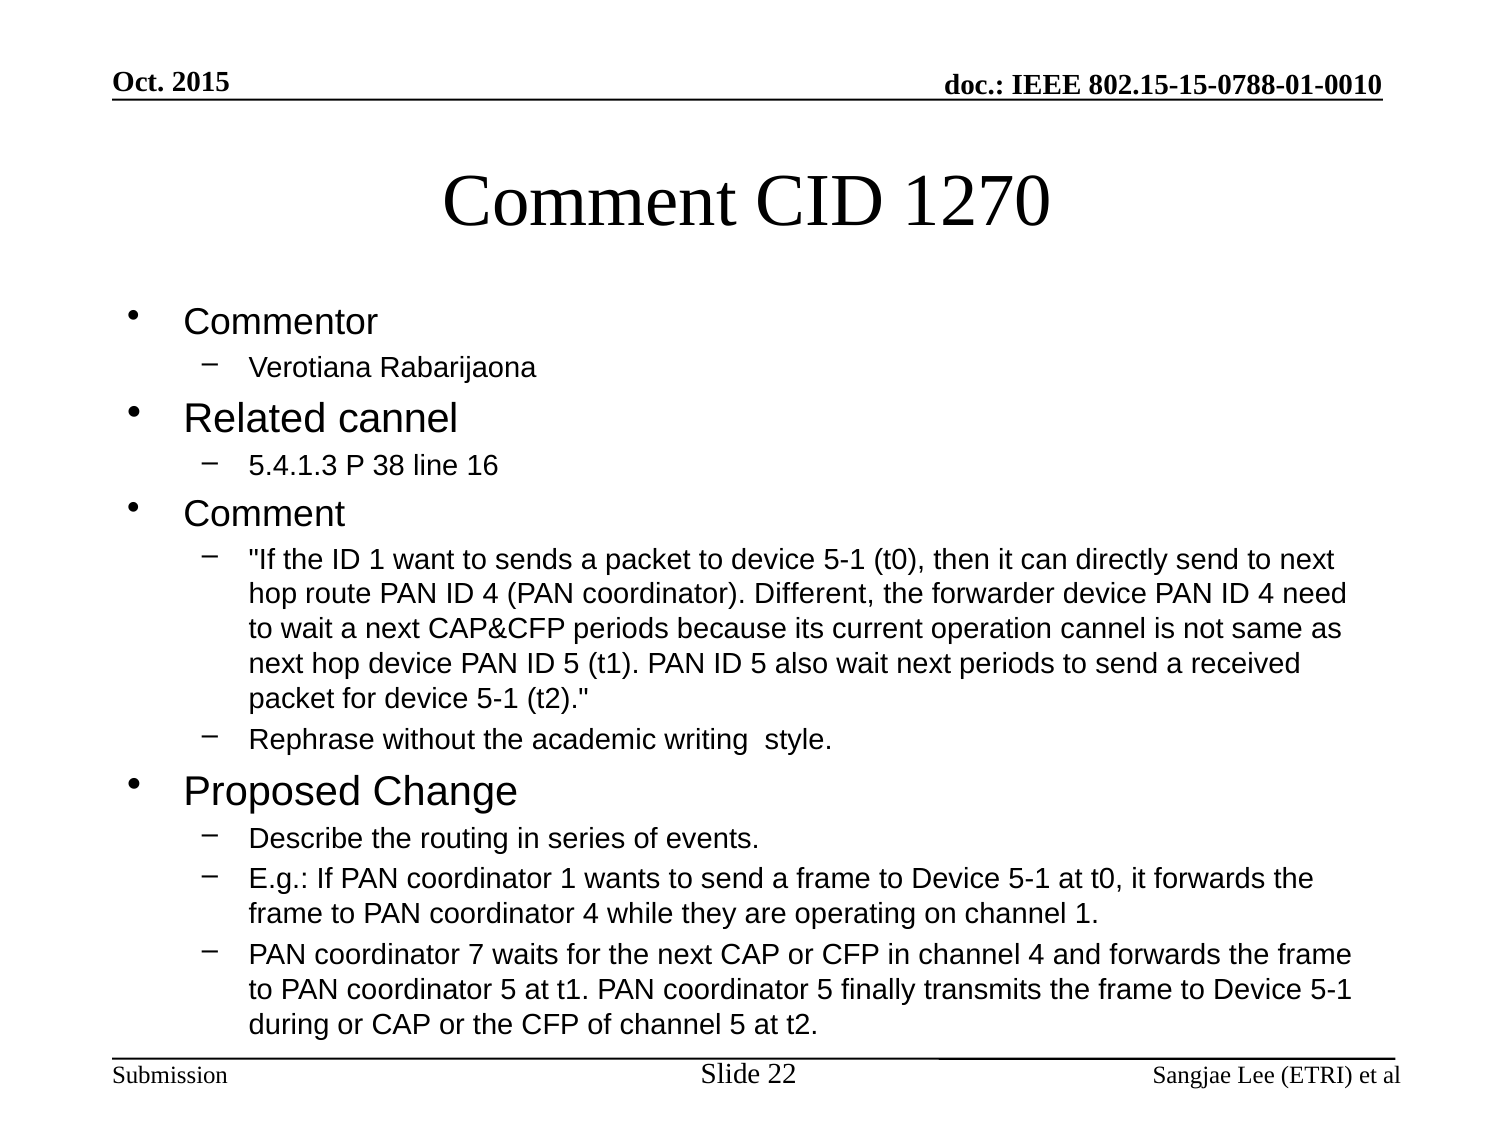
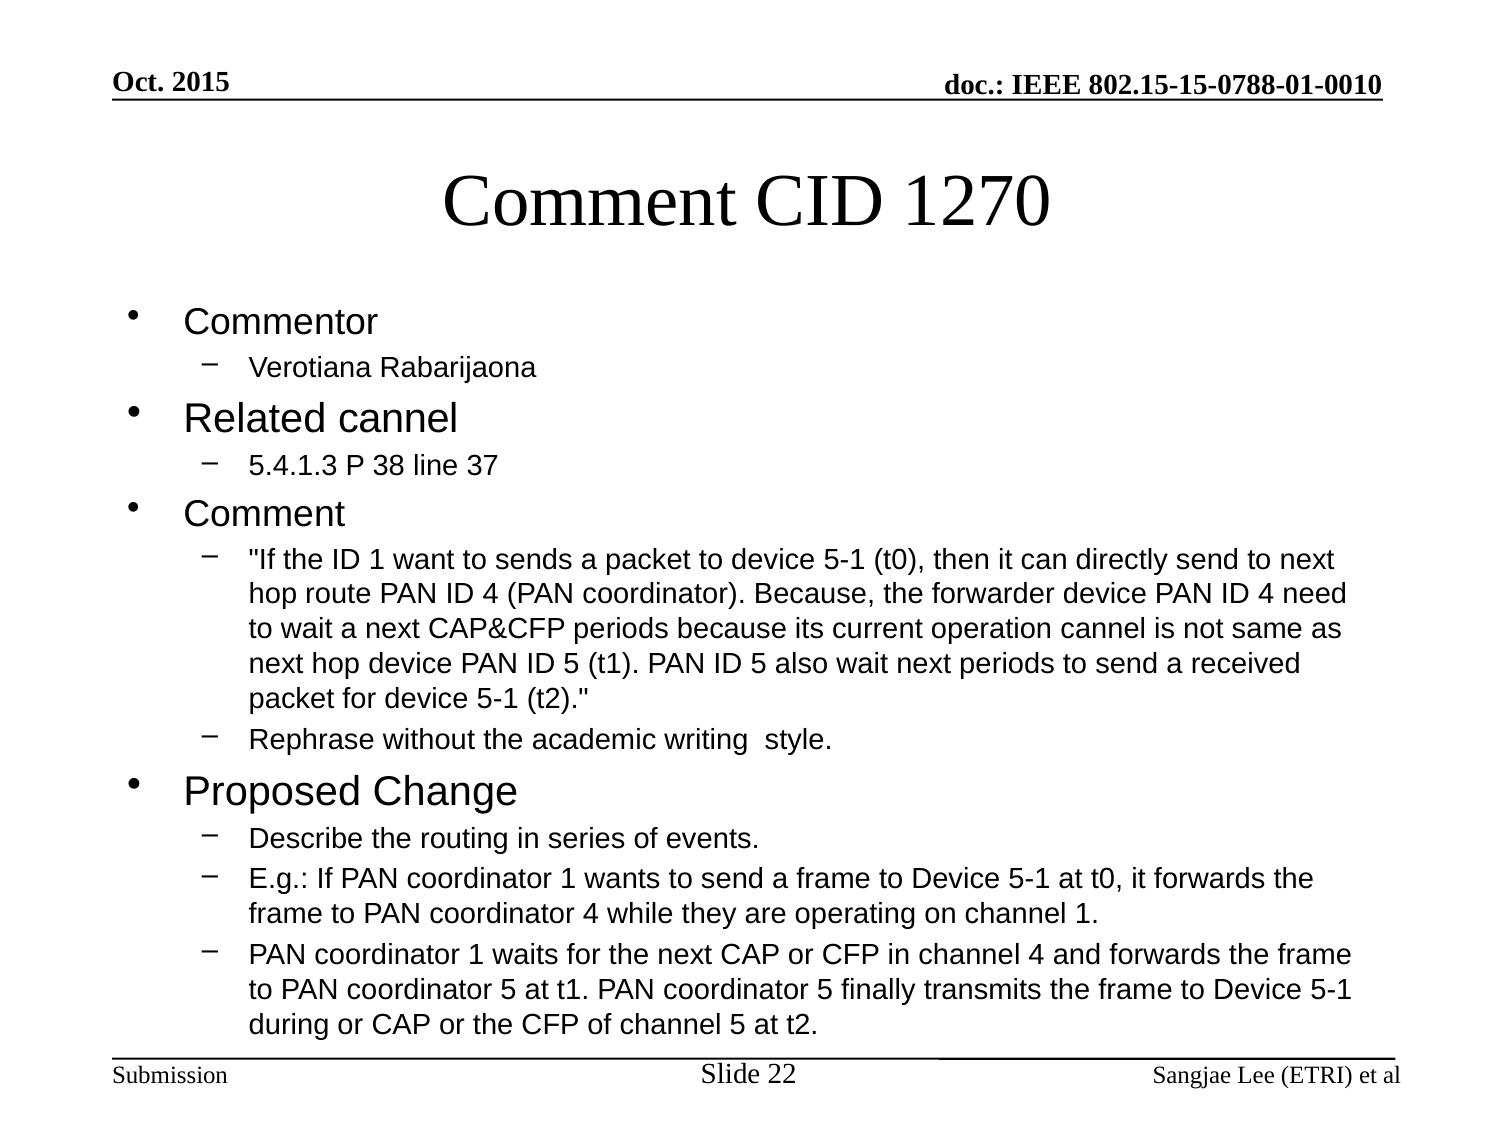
16: 16 -> 37
coordinator Different: Different -> Because
7 at (476, 955): 7 -> 1
